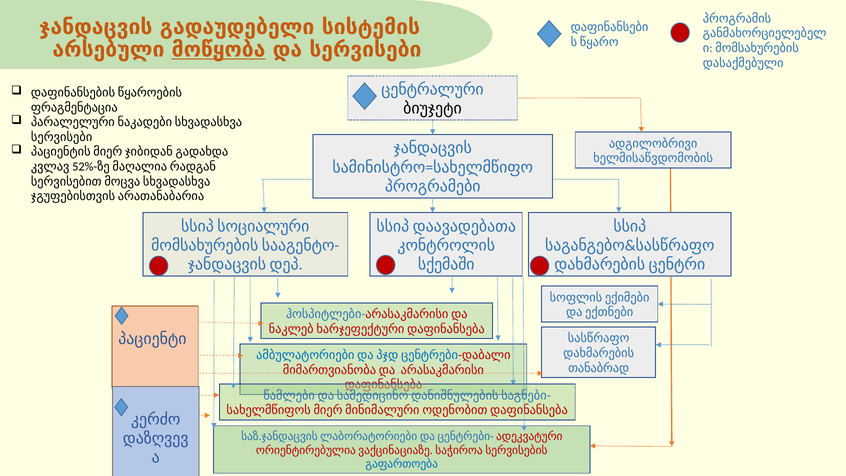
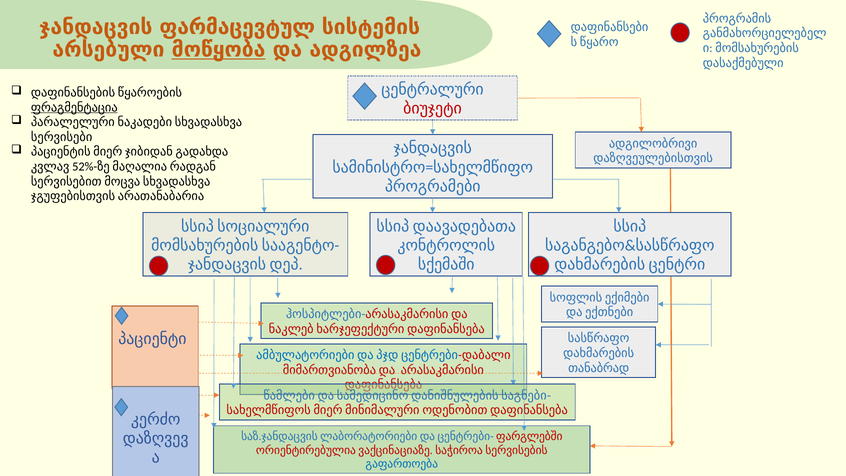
გადაუდებელი: გადაუდებელი -> ფარმაცევტულ
და სერვისები: სერვისები -> ადგილზეა
ბიუჯეტი colour: black -> red
ფრაგმენტაცია underline: none -> present
ხელმისაწვდომობის: ხელმისაწვდომობის -> დაზღვეულებისთვის
ადეკვატური: ადეკვატური -> ფარგლებში
